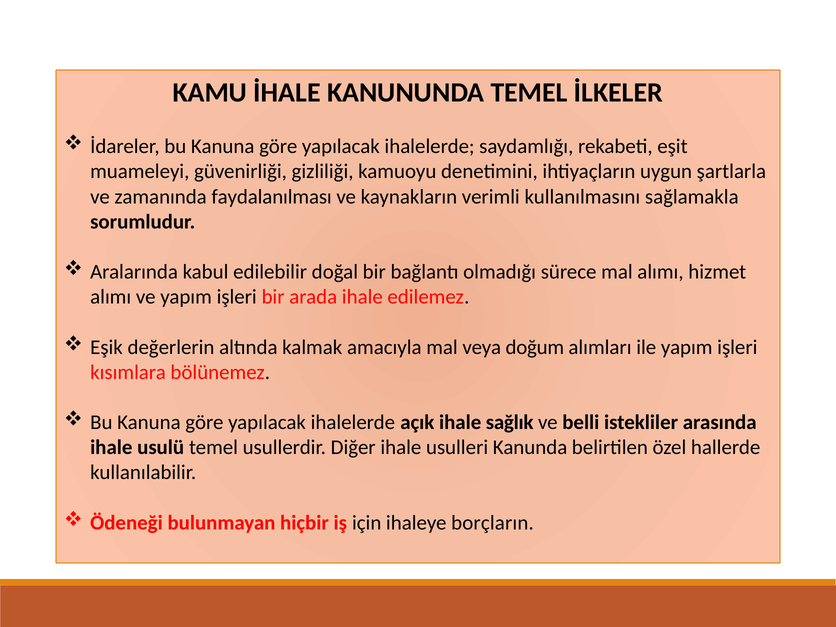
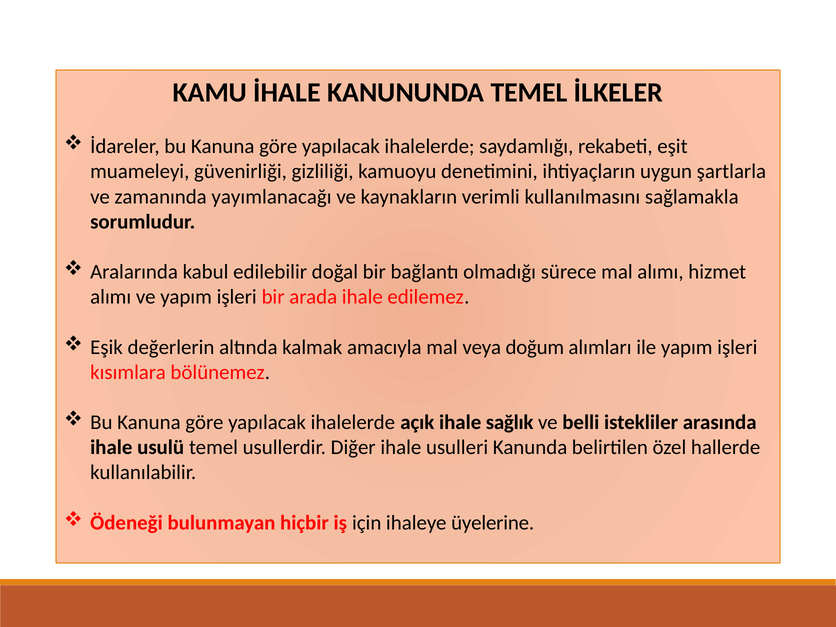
faydalanılması: faydalanılması -> yayımlanacağı
borçların: borçların -> üyelerine
